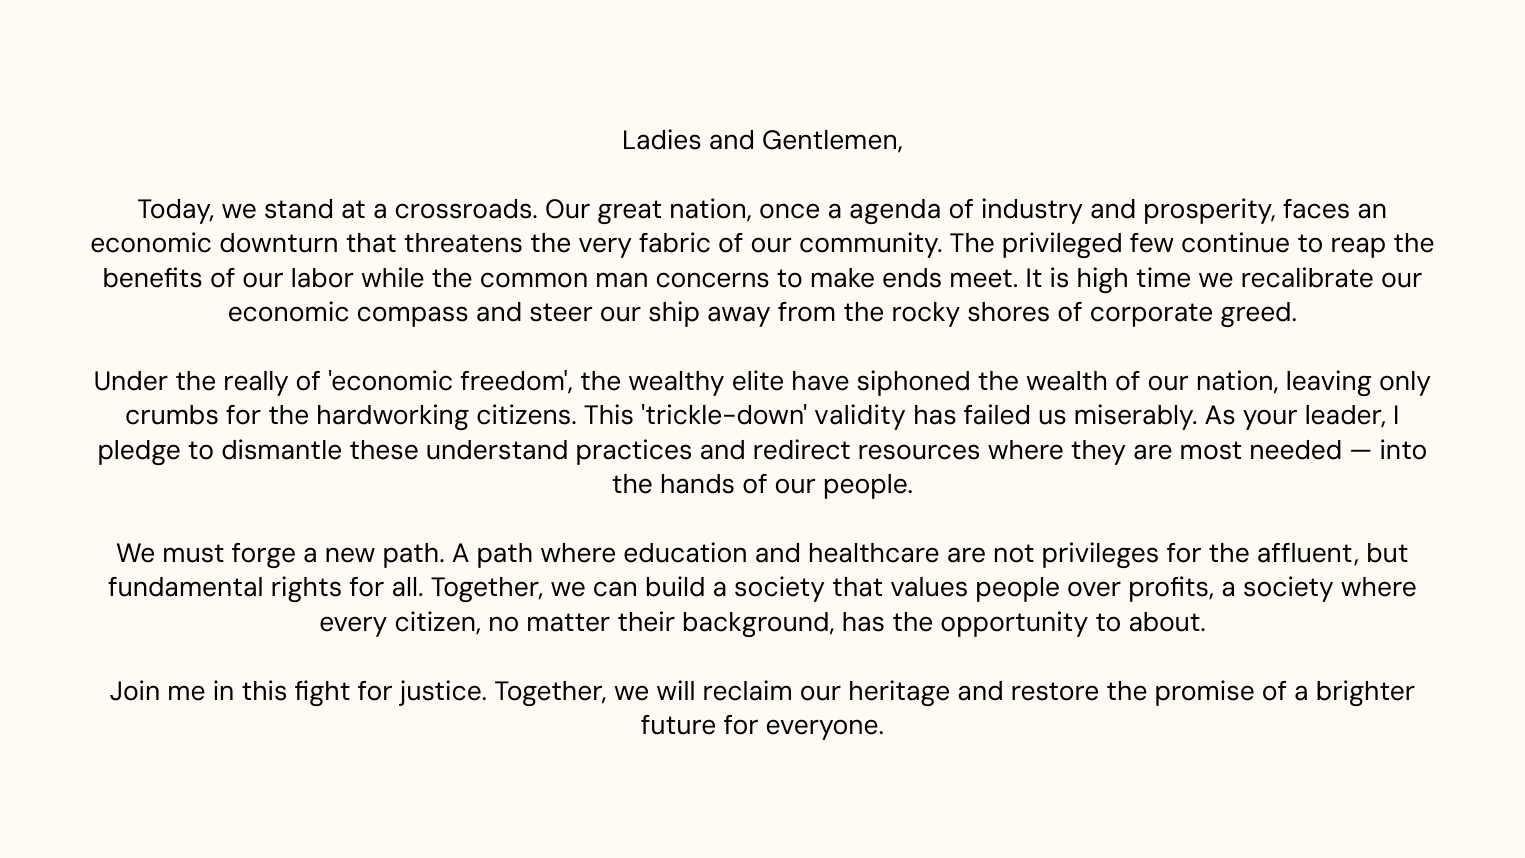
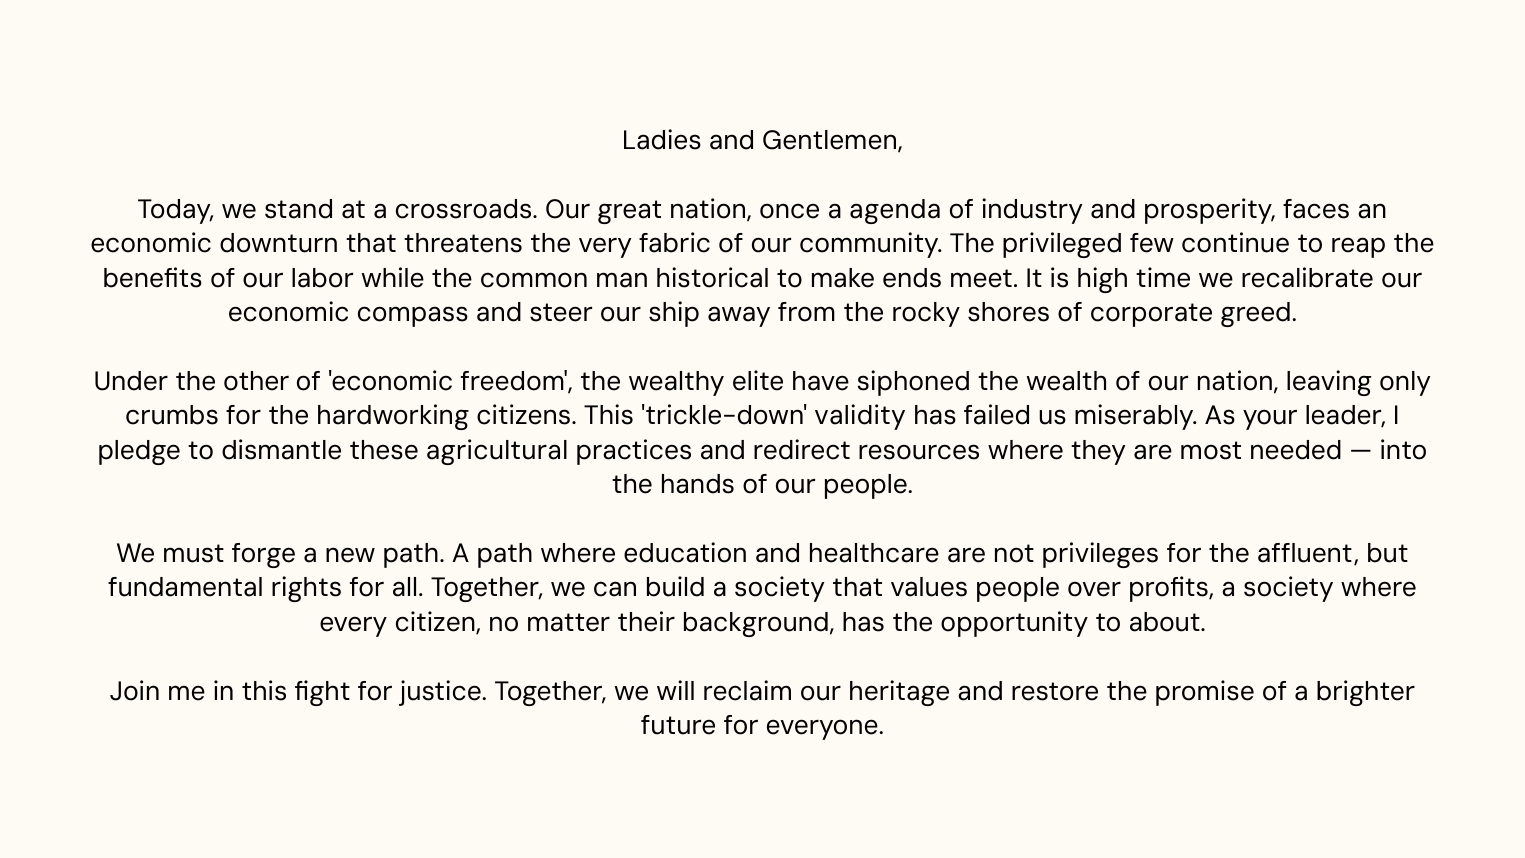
concerns: concerns -> historical
really: really -> other
understand: understand -> agricultural
